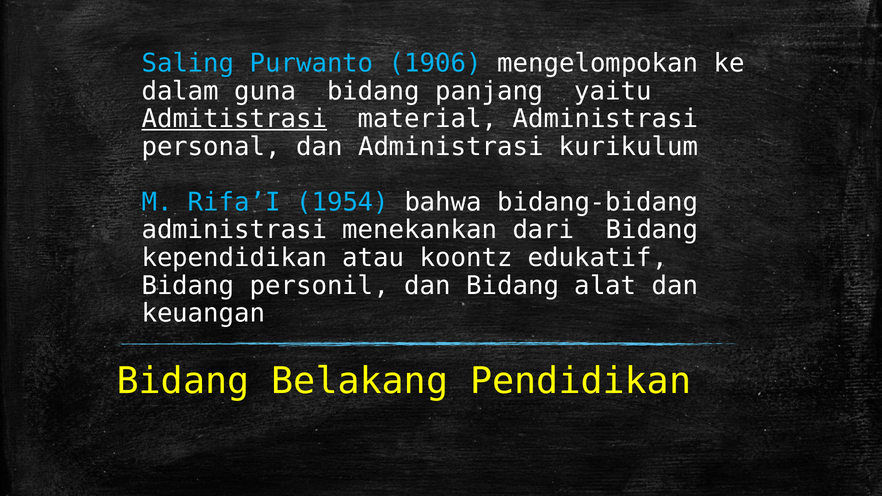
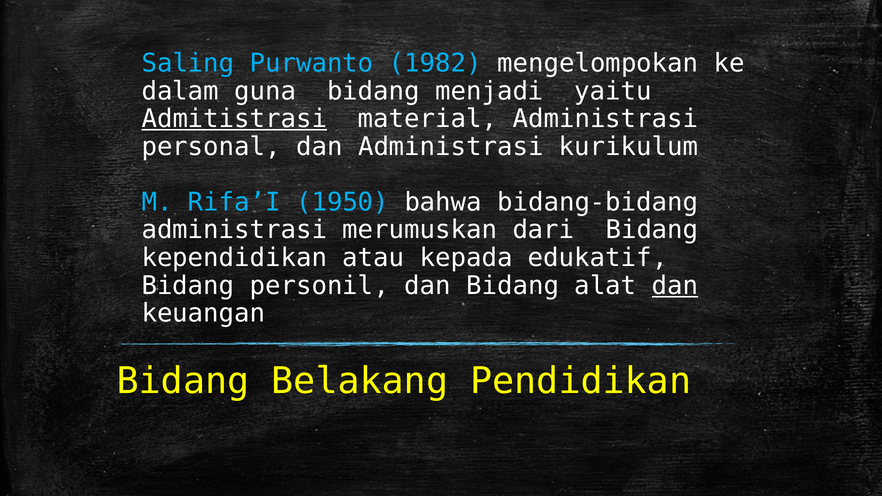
1906: 1906 -> 1982
panjang: panjang -> menjadi
1954: 1954 -> 1950
menekankan: menekankan -> merumuskan
koontz: koontz -> kepada
dan at (675, 286) underline: none -> present
